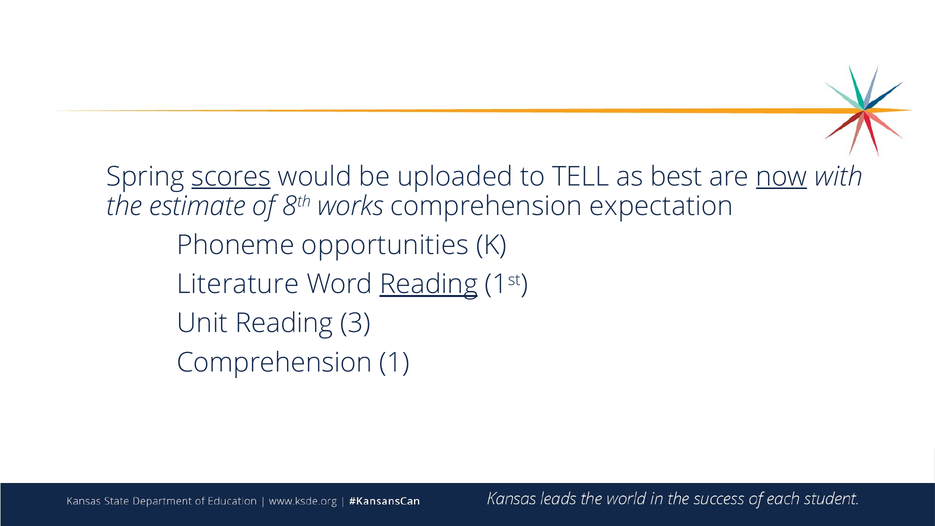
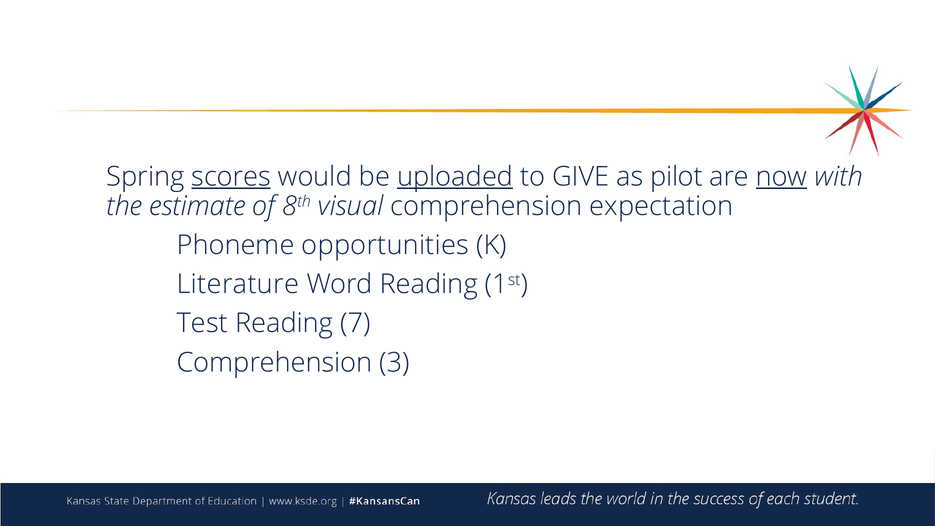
uploaded underline: none -> present
TELL: TELL -> GIVE
best: best -> pilot
works: works -> visual
Reading at (429, 284) underline: present -> none
Unit: Unit -> Test
3: 3 -> 7
1: 1 -> 3
